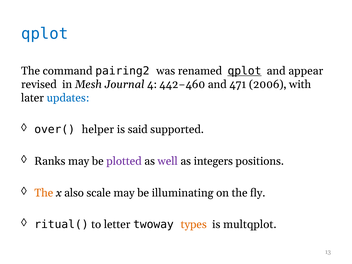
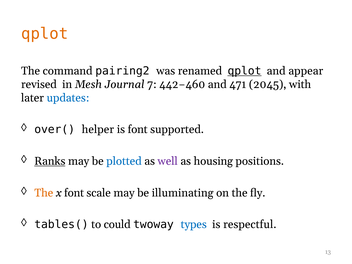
qplot at (45, 34) colour: blue -> orange
4: 4 -> 7
2006: 2006 -> 2045
is said: said -> font
Ranks underline: none -> present
plotted colour: purple -> blue
integers: integers -> housing
x also: also -> font
ritual(: ritual( -> tables(
letter: letter -> could
types colour: orange -> blue
multqplot: multqplot -> respectful
